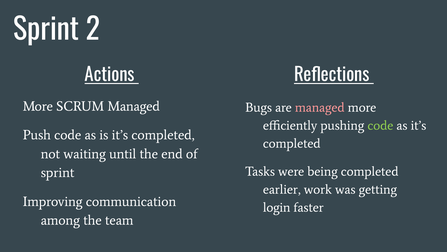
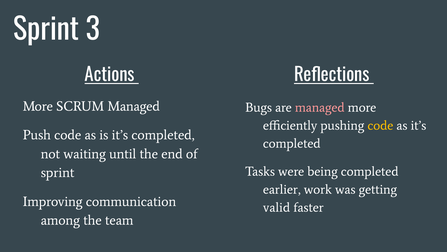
2: 2 -> 3
code at (380, 125) colour: light green -> yellow
login: login -> valid
